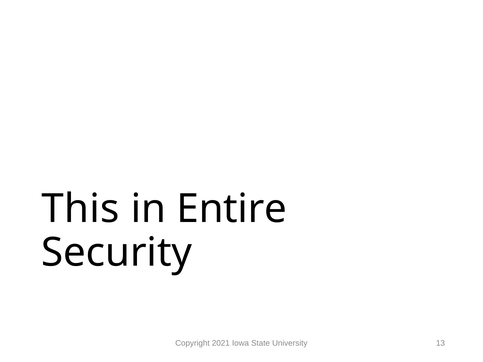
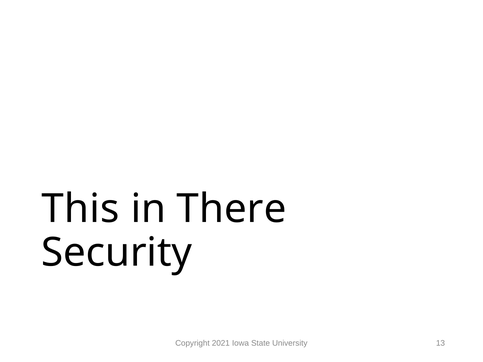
Entire: Entire -> There
